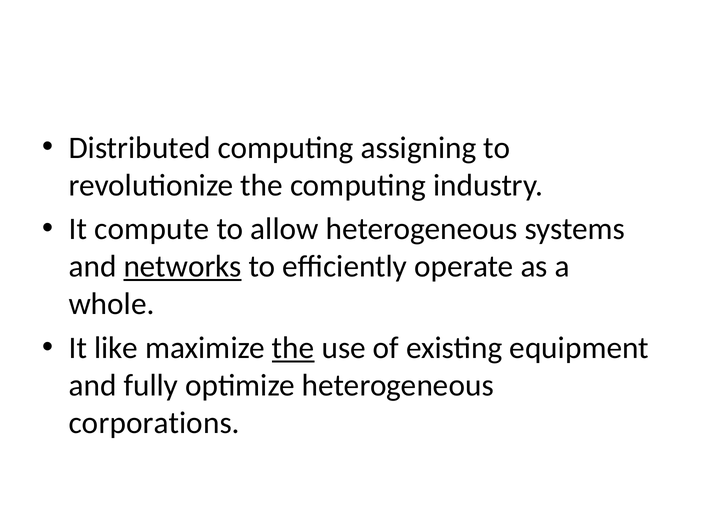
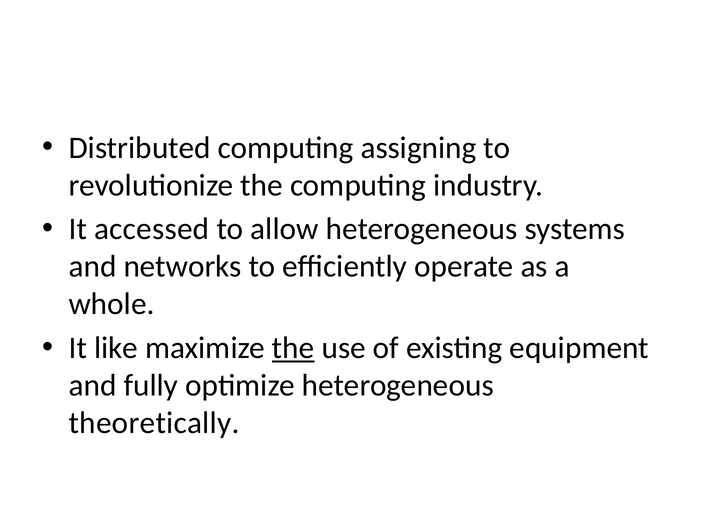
compute: compute -> accessed
networks underline: present -> none
corporations: corporations -> theoretically
